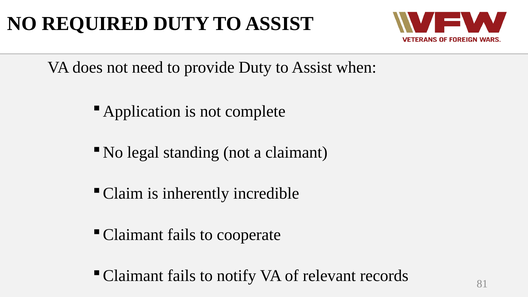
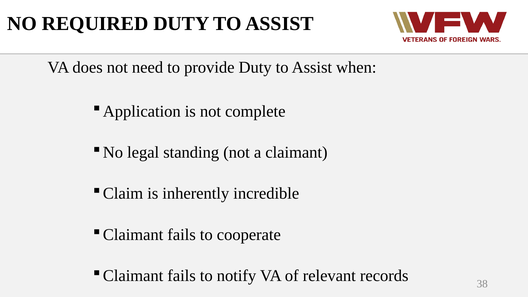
81: 81 -> 38
